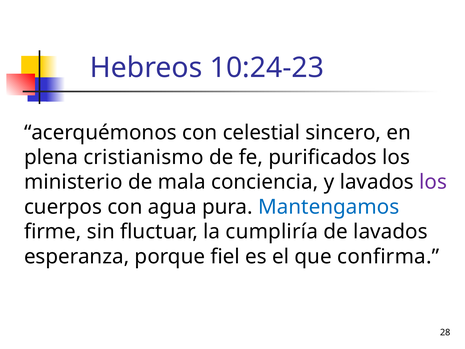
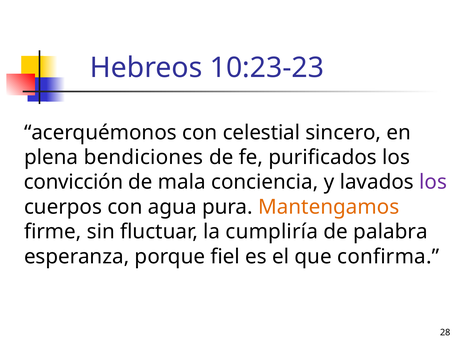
10:24-23: 10:24-23 -> 10:23-23
cristianismo: cristianismo -> bendiciones
ministerio: ministerio -> convicción
Mantengamos colour: blue -> orange
de lavados: lavados -> palabra
